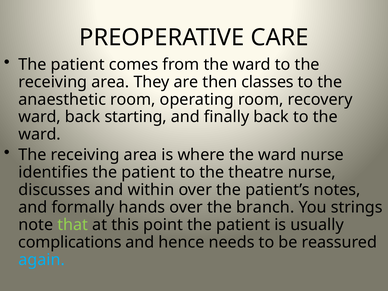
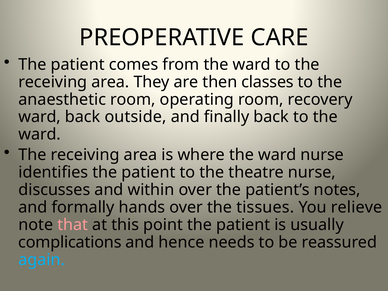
starting: starting -> outside
branch: branch -> tissues
strings: strings -> relieve
that colour: light green -> pink
